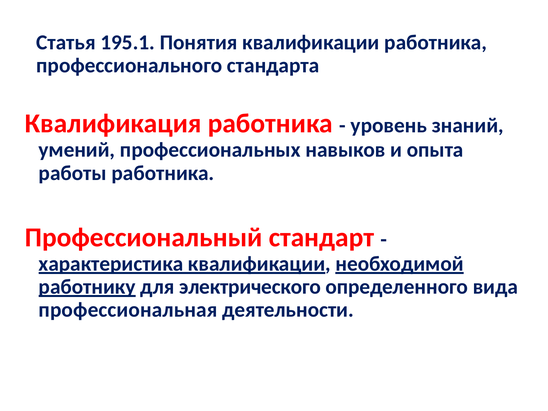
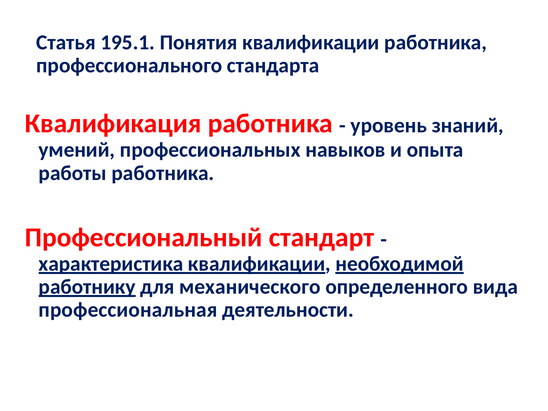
электрического: электрического -> механического
